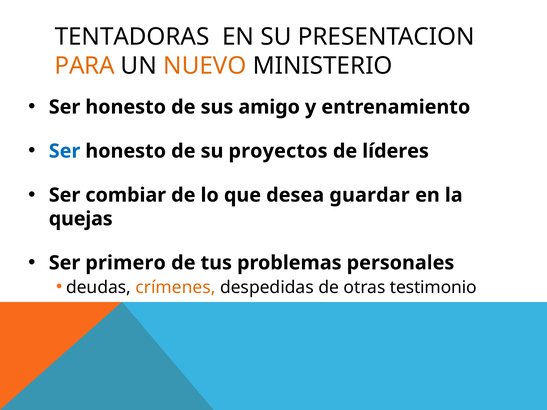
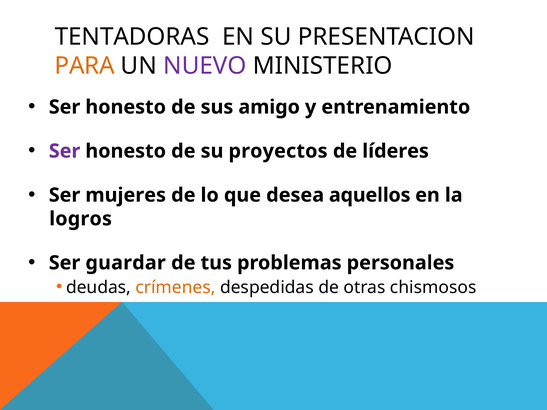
NUEVO colour: orange -> purple
Ser at (65, 151) colour: blue -> purple
combiar: combiar -> mujeres
guardar: guardar -> aquellos
quejas: quejas -> logros
primero: primero -> guardar
testimonio: testimonio -> chismosos
